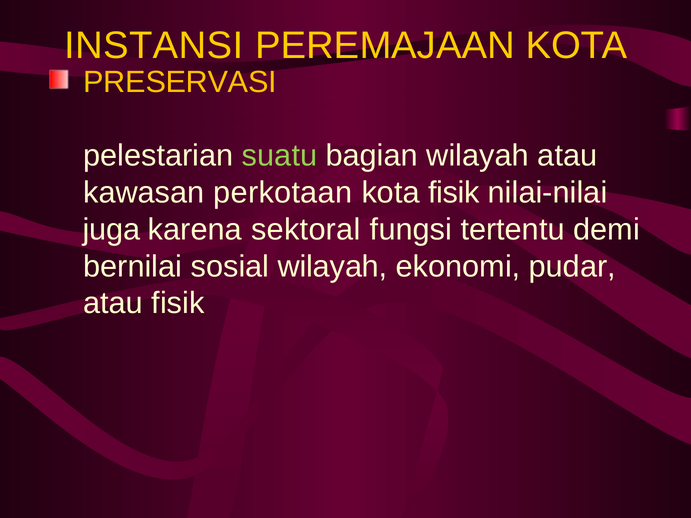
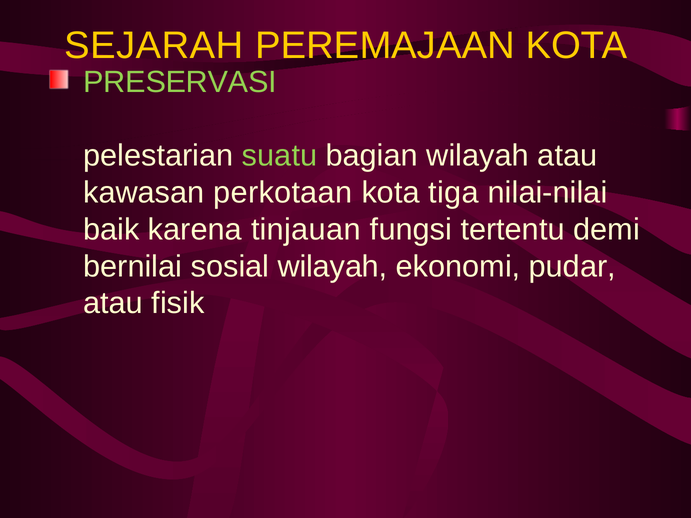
INSTANSI: INSTANSI -> SEJARAH
PRESERVASI colour: yellow -> light green
kota fisik: fisik -> tiga
juga: juga -> baik
sektoral: sektoral -> tinjauan
